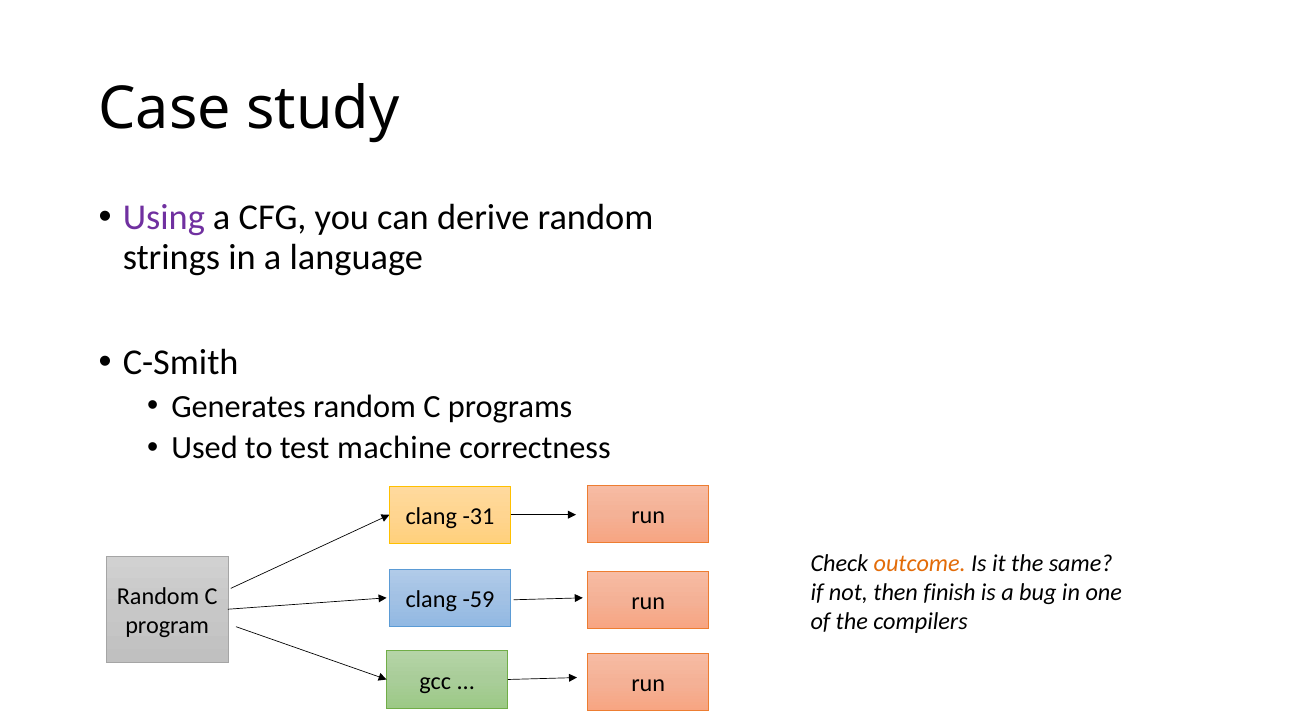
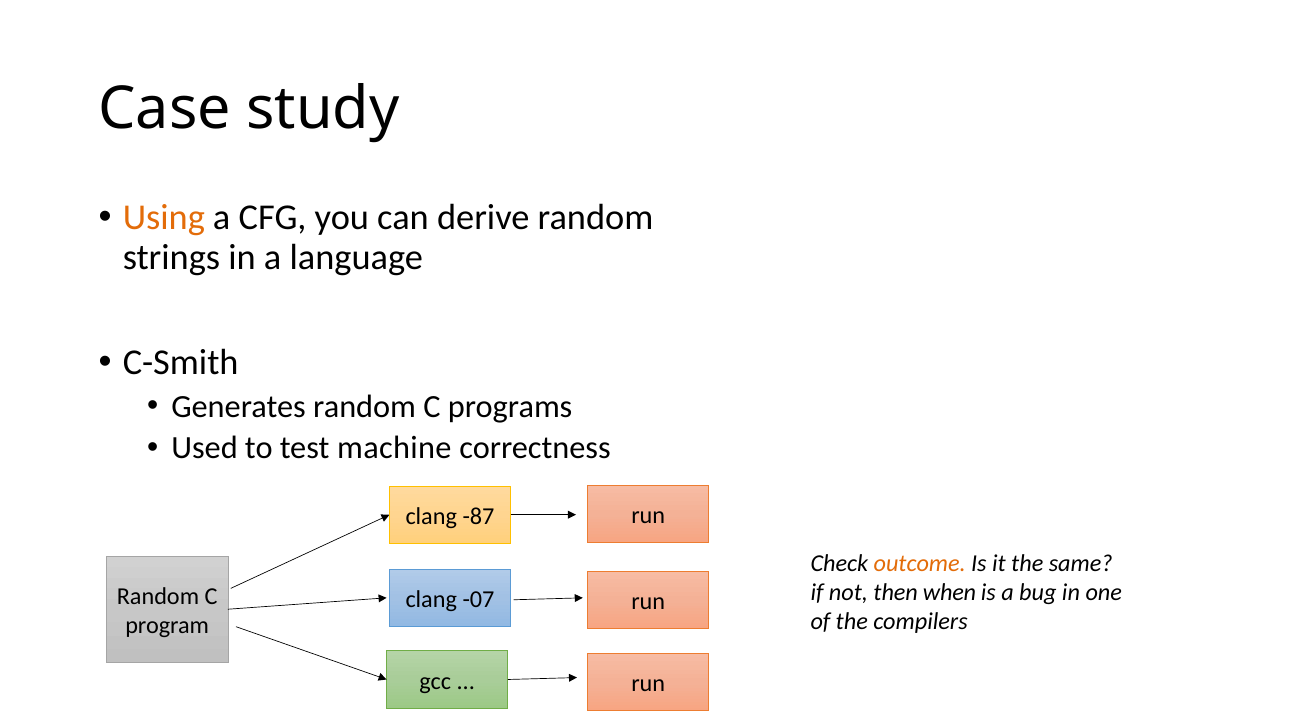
Using colour: purple -> orange
-31: -31 -> -87
finish: finish -> when
-59: -59 -> -07
